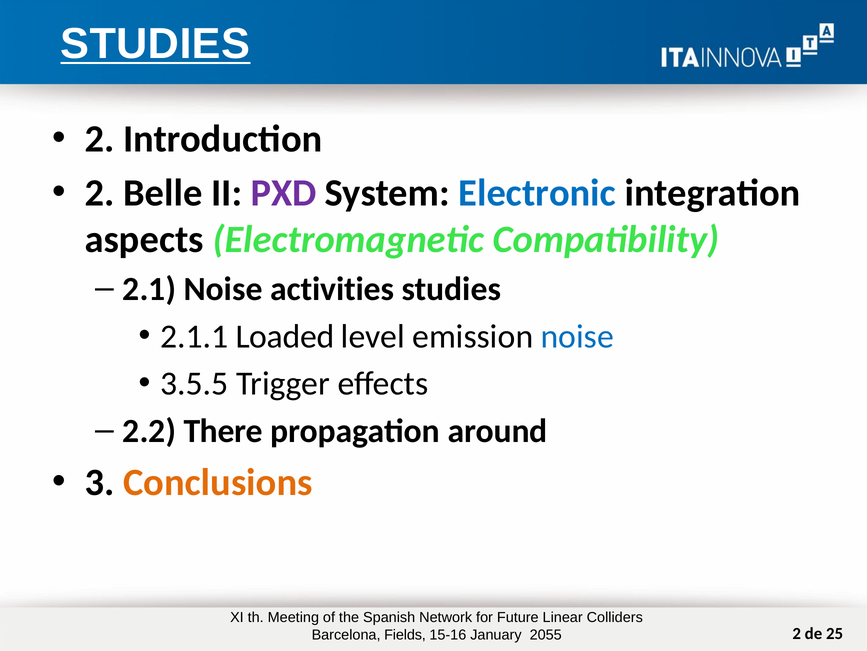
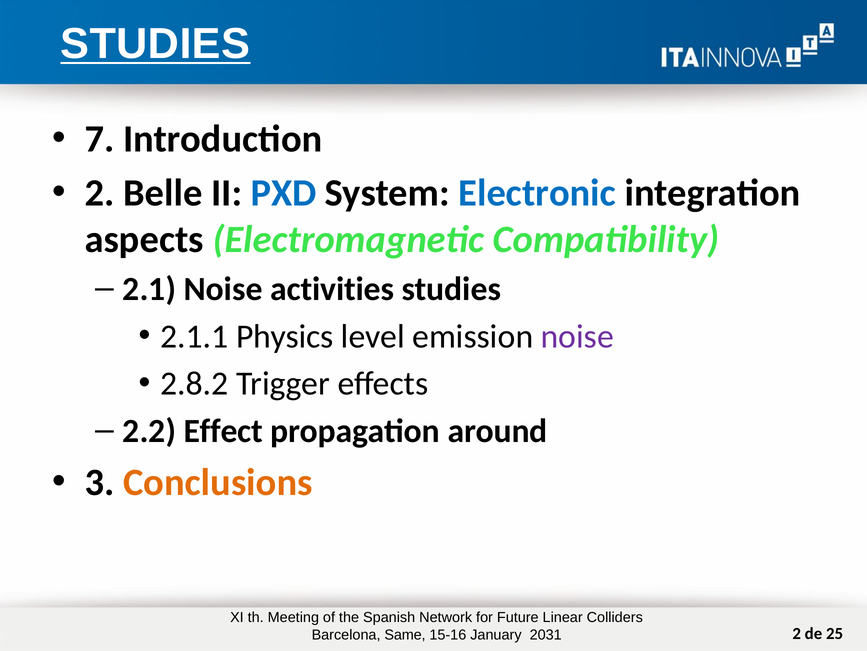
2 at (99, 139): 2 -> 7
PXD colour: purple -> blue
Loaded: Loaded -> Physics
noise at (577, 336) colour: blue -> purple
3.5.5: 3.5.5 -> 2.8.2
There: There -> Effect
Fields: Fields -> Same
2055: 2055 -> 2031
